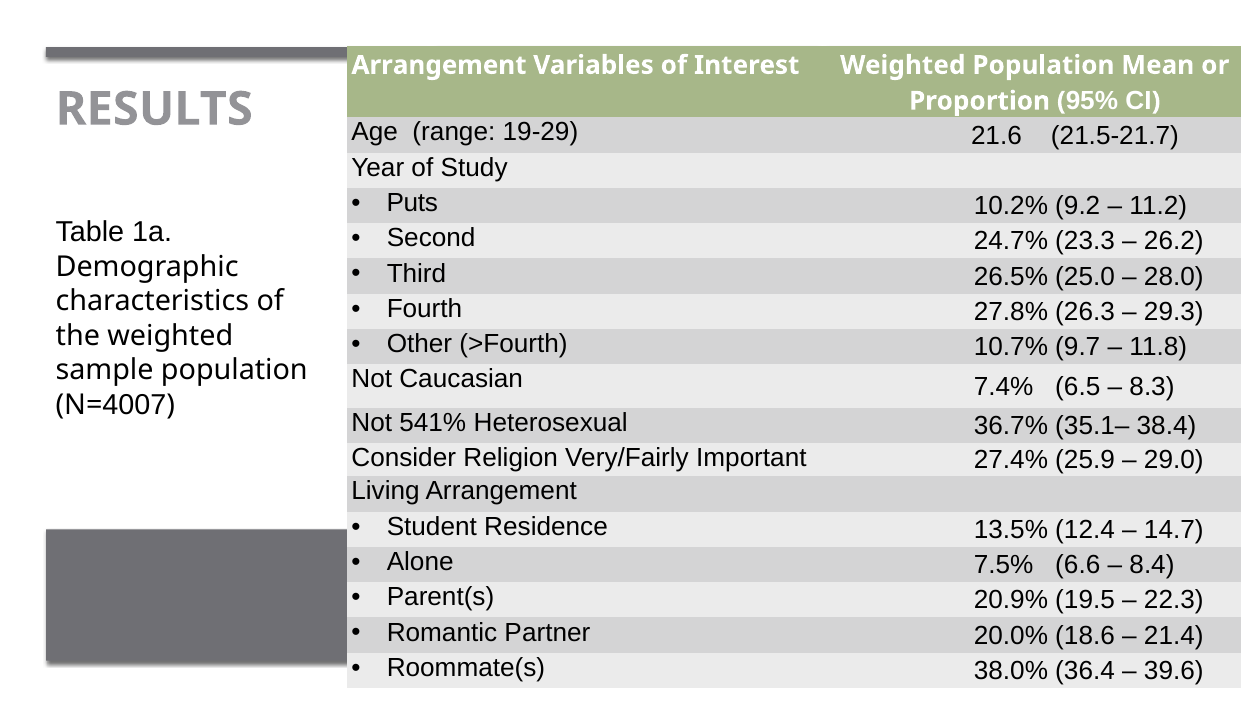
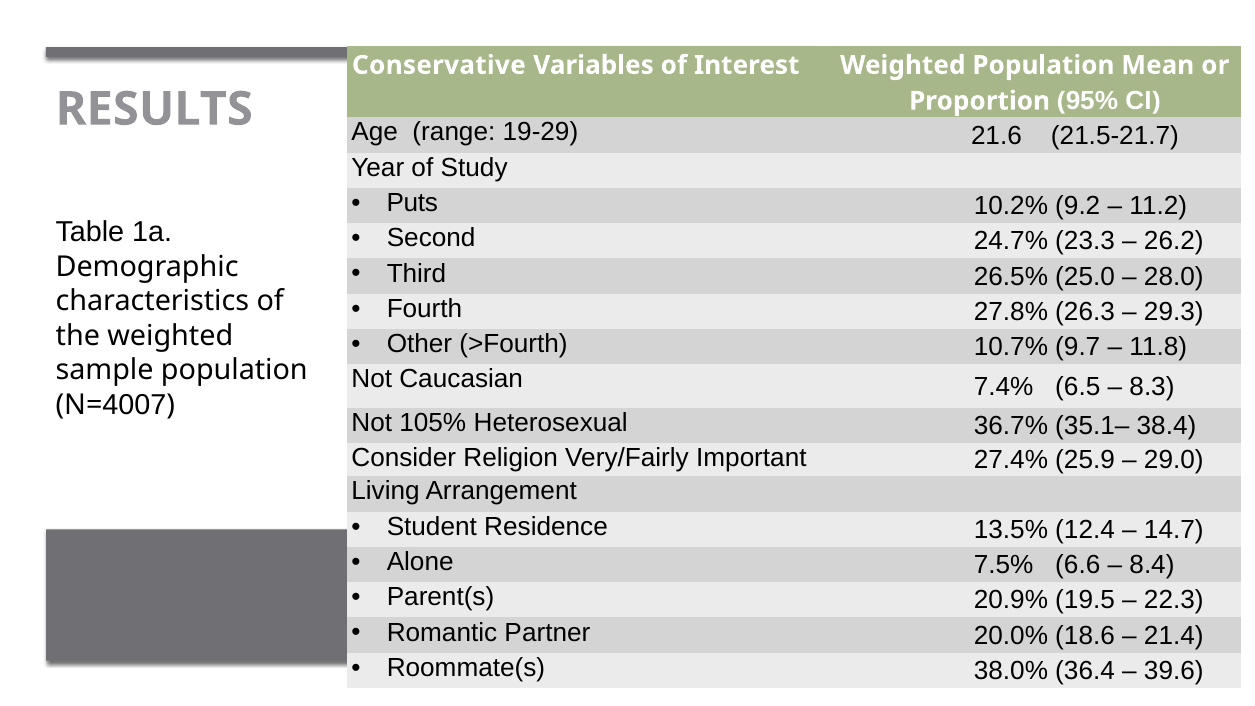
Arrangement at (439, 65): Arrangement -> Conservative
541%: 541% -> 105%
